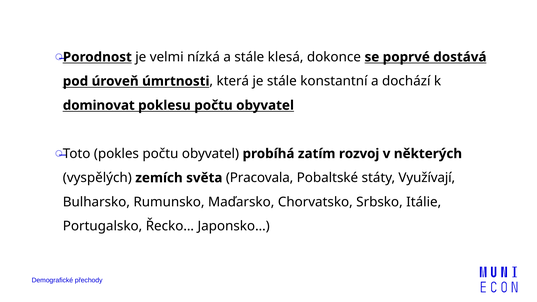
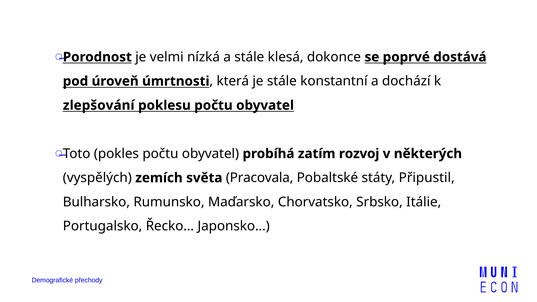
dominovat: dominovat -> zlepšování
Využívají: Využívají -> Připustil
